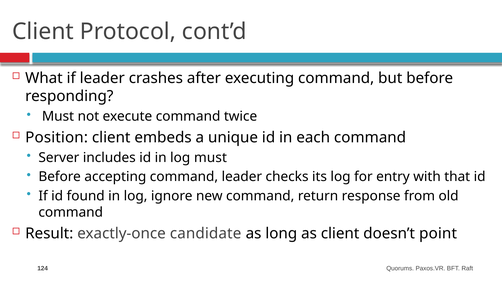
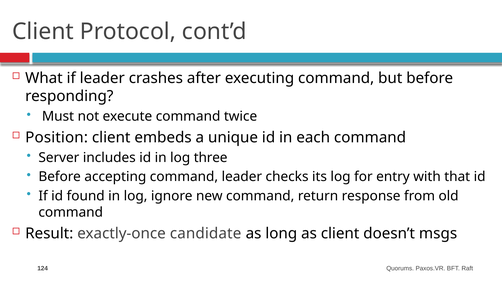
log must: must -> three
point: point -> msgs
